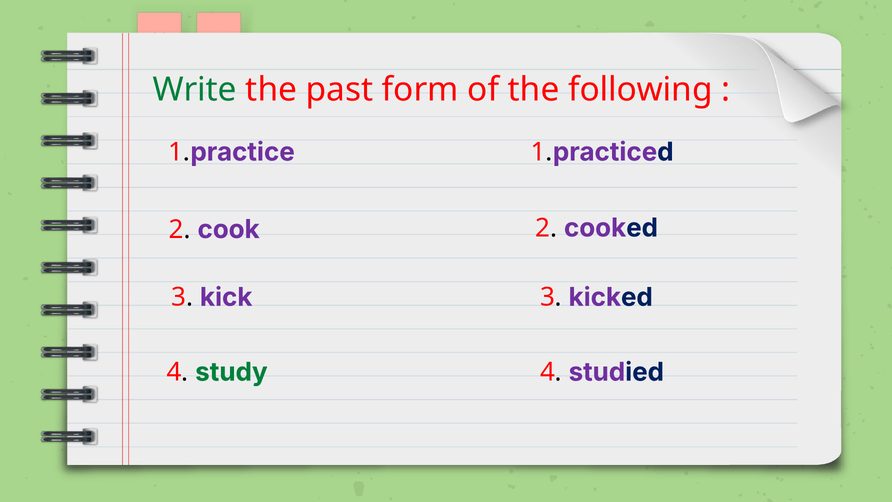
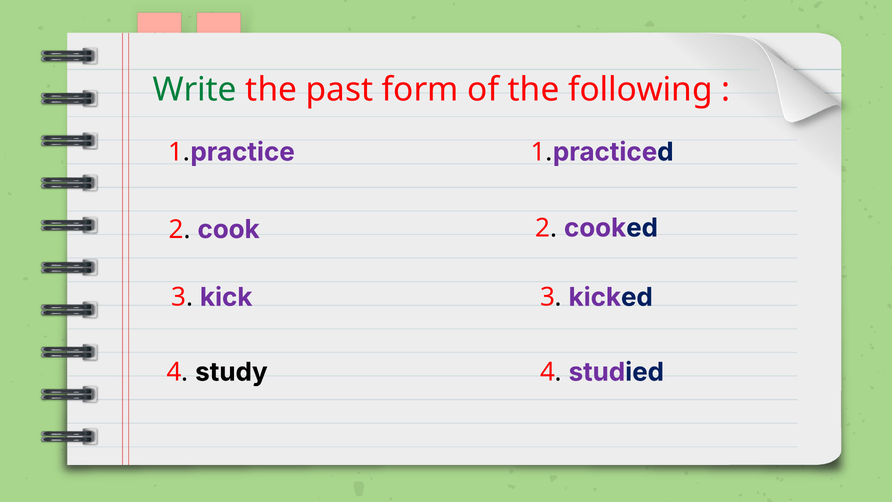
study colour: green -> black
